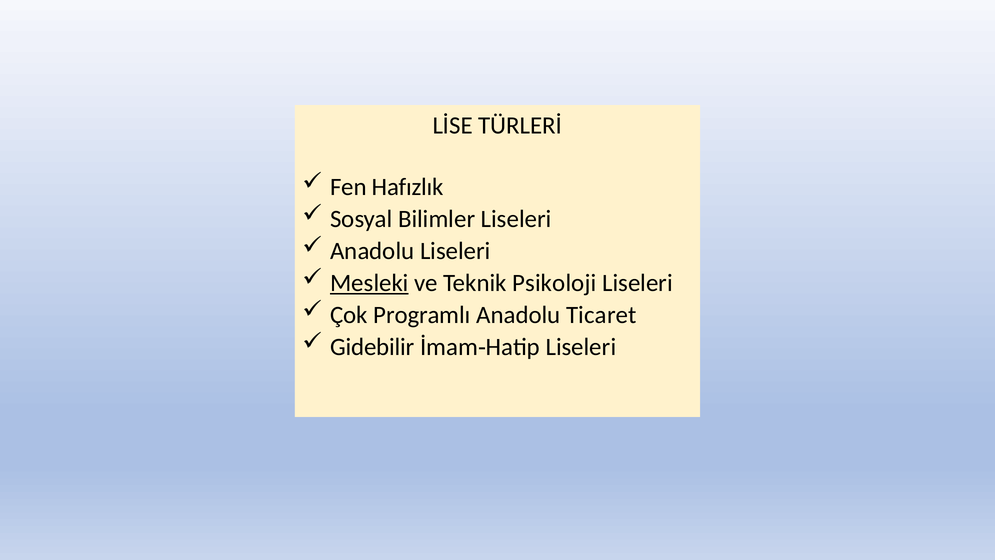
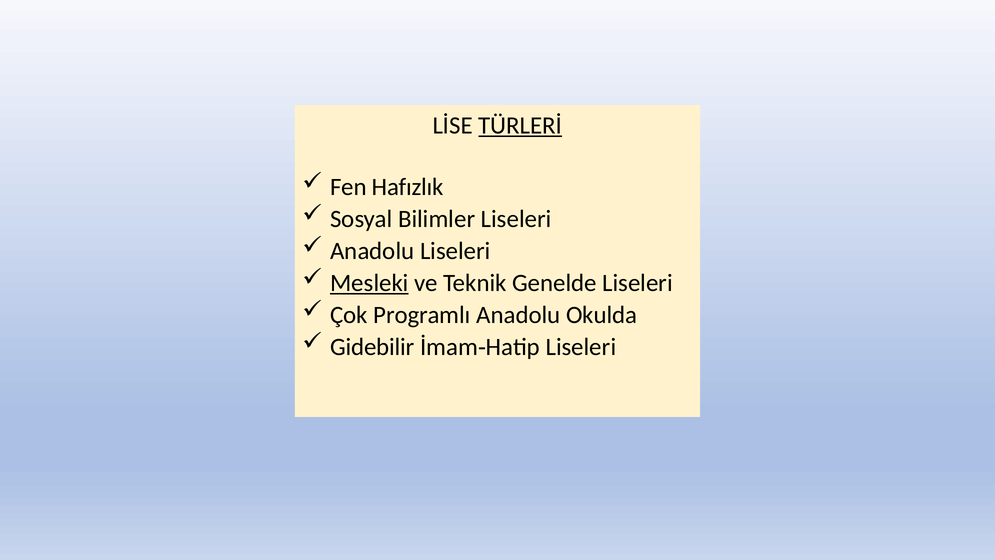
TÜRLERİ underline: none -> present
Psikoloji: Psikoloji -> Genelde
Ticaret: Ticaret -> Okulda
